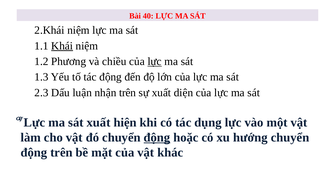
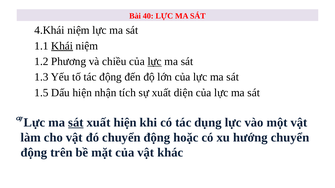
2.Khái: 2.Khái -> 4.Khái
2.3: 2.3 -> 1.5
Dấu luận: luận -> hiện
nhận trên: trên -> tích
sát at (76, 123) underline: none -> present
động at (157, 138) underline: present -> none
